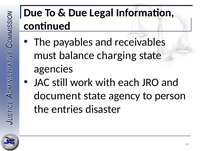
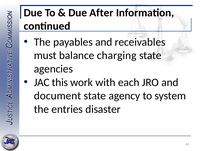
Legal: Legal -> After
still: still -> this
person: person -> system
